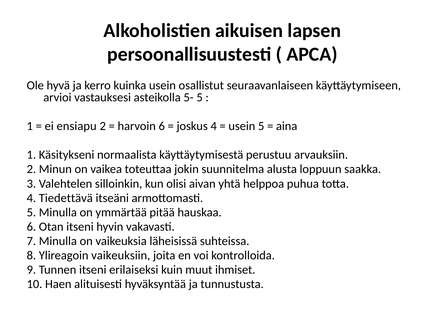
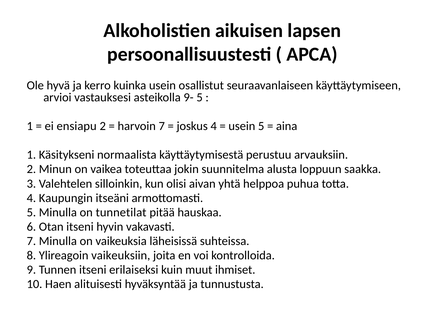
5-: 5- -> 9-
harvoin 6: 6 -> 7
Tiedettävä: Tiedettävä -> Kaupungin
ymmärtää: ymmärtää -> tunnetilat
